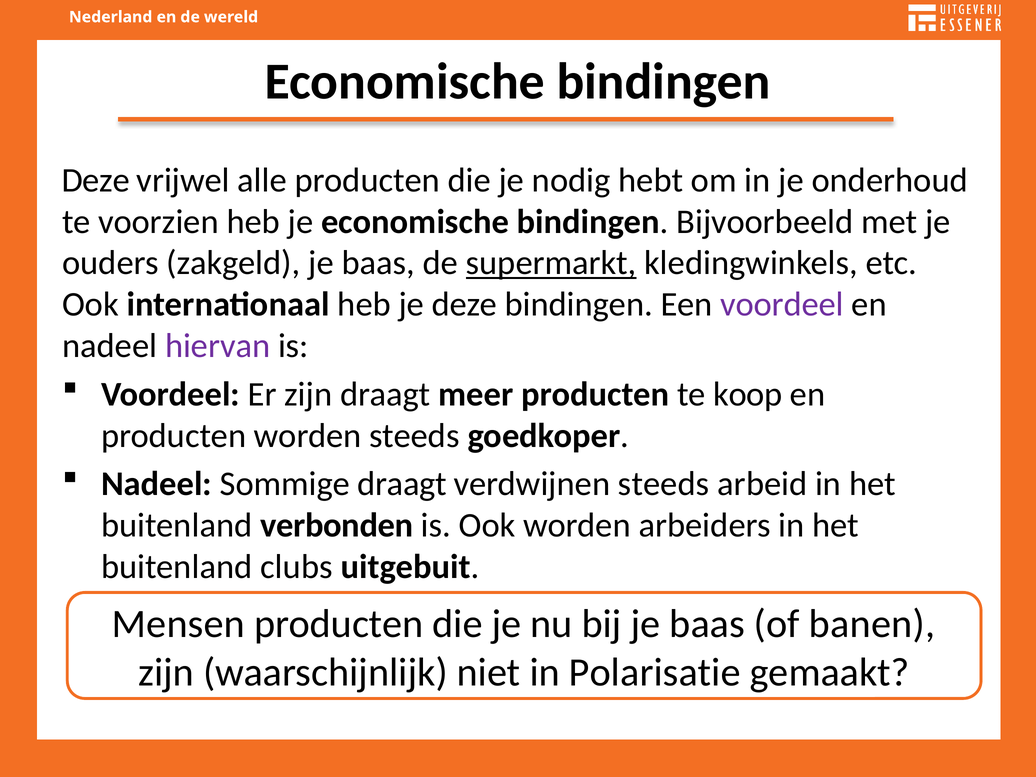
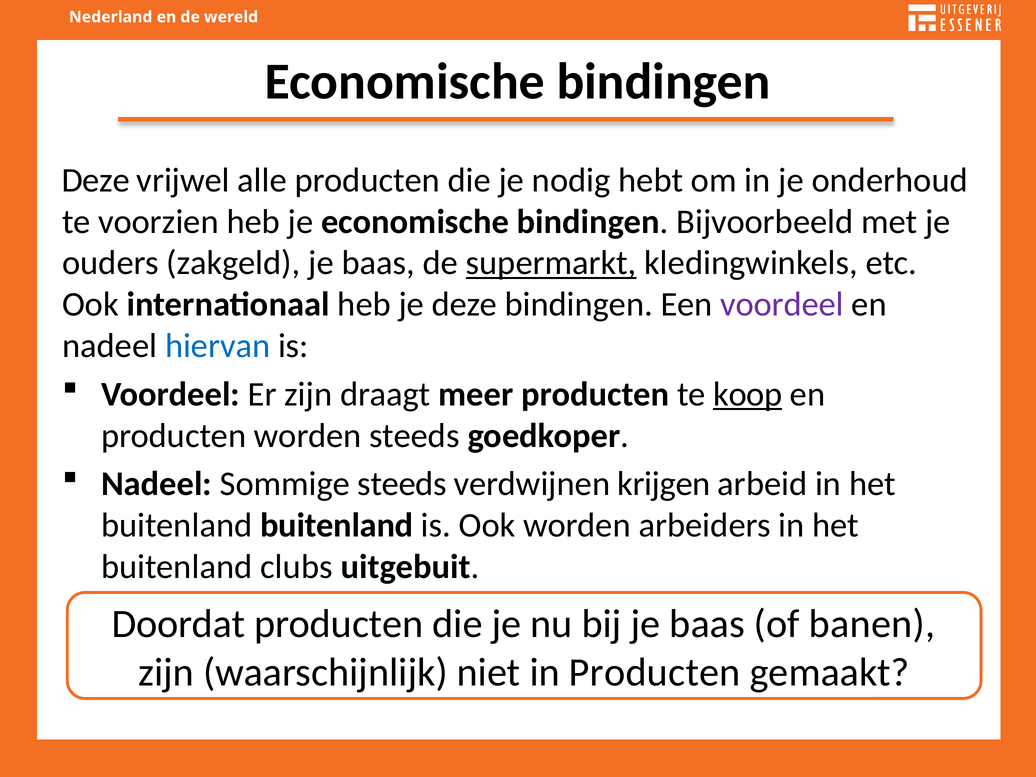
hiervan colour: purple -> blue
koop underline: none -> present
Sommige draagt: draagt -> steeds
verdwijnen steeds: steeds -> krijgen
buitenland verbonden: verbonden -> buitenland
Mensen: Mensen -> Doordat
in Polarisatie: Polarisatie -> Producten
